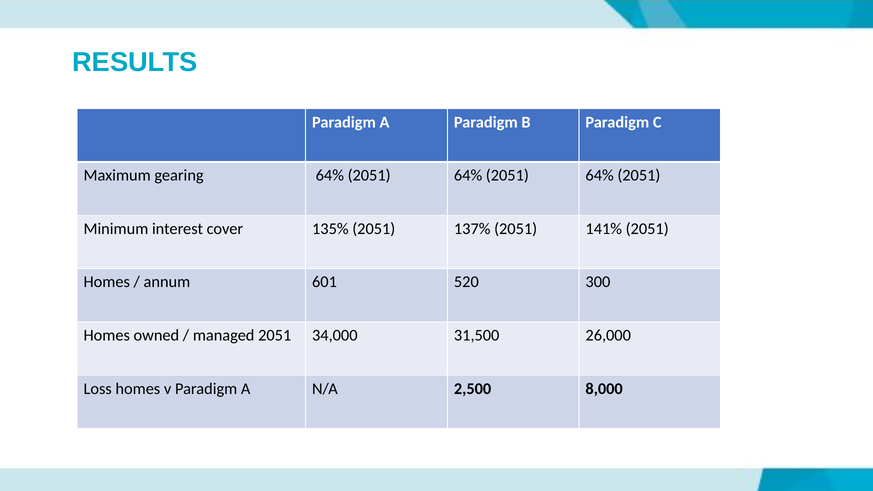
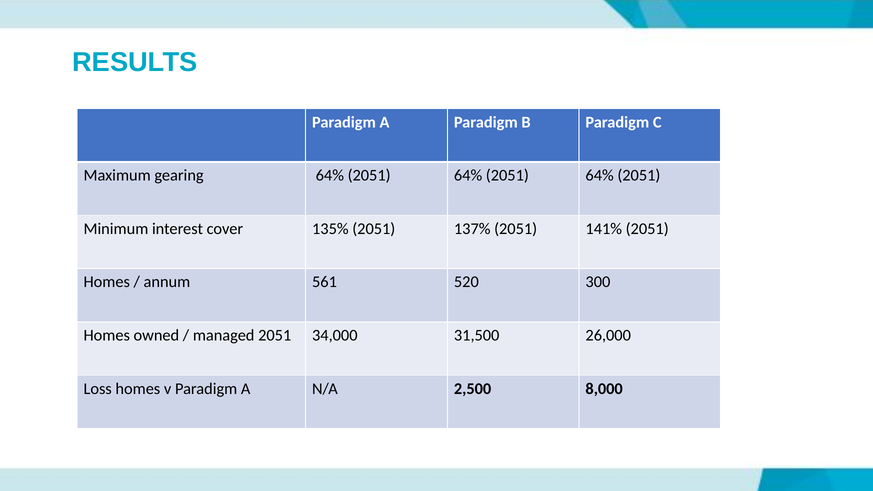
601: 601 -> 561
